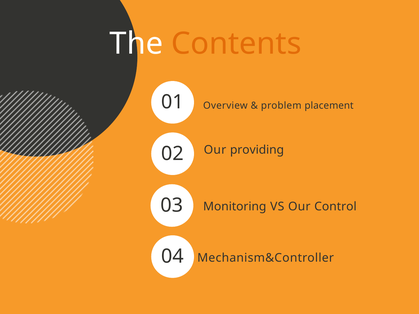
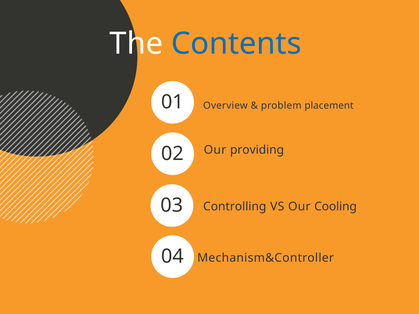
Contents colour: orange -> blue
Monitoring: Monitoring -> Controlling
Control: Control -> Cooling
